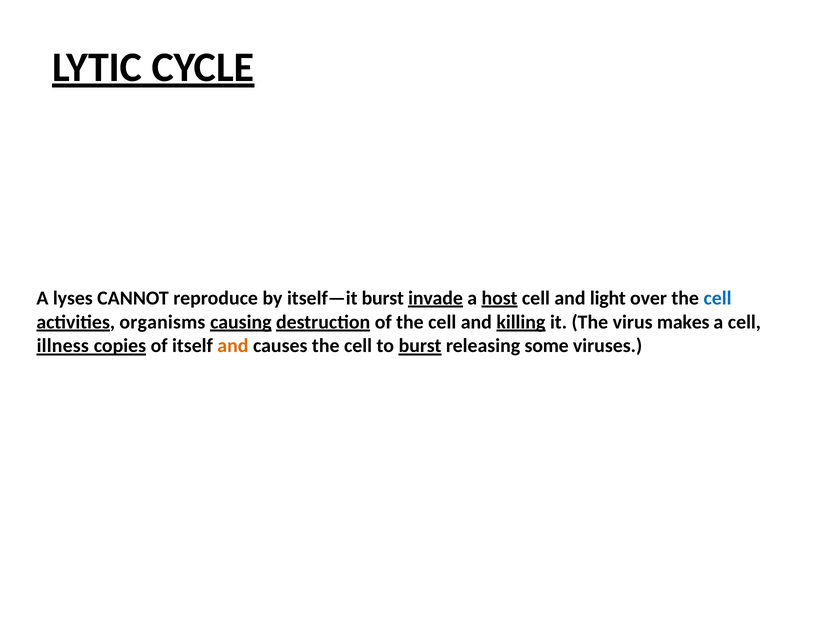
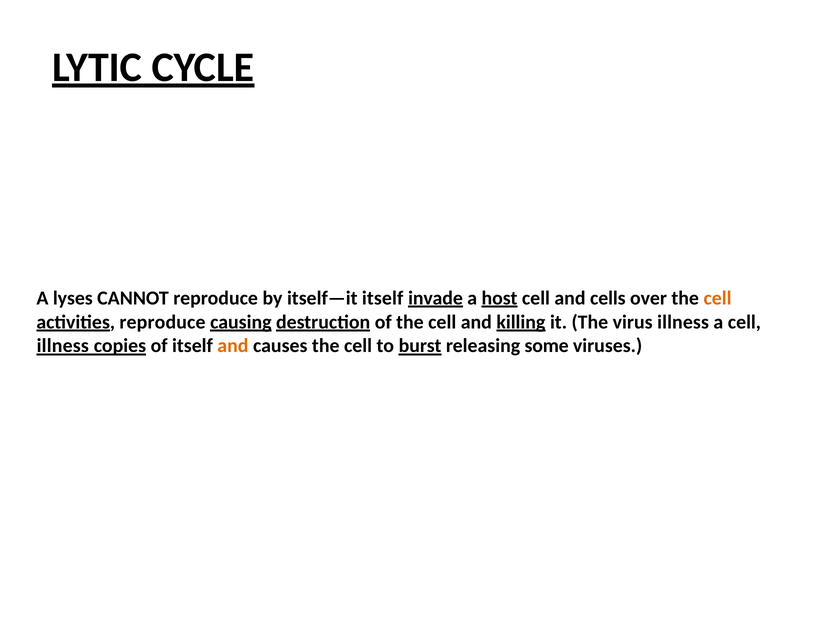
itself—it burst: burst -> itself
light: light -> cells
cell at (717, 298) colour: blue -> orange
activities organisms: organisms -> reproduce
virus makes: makes -> illness
